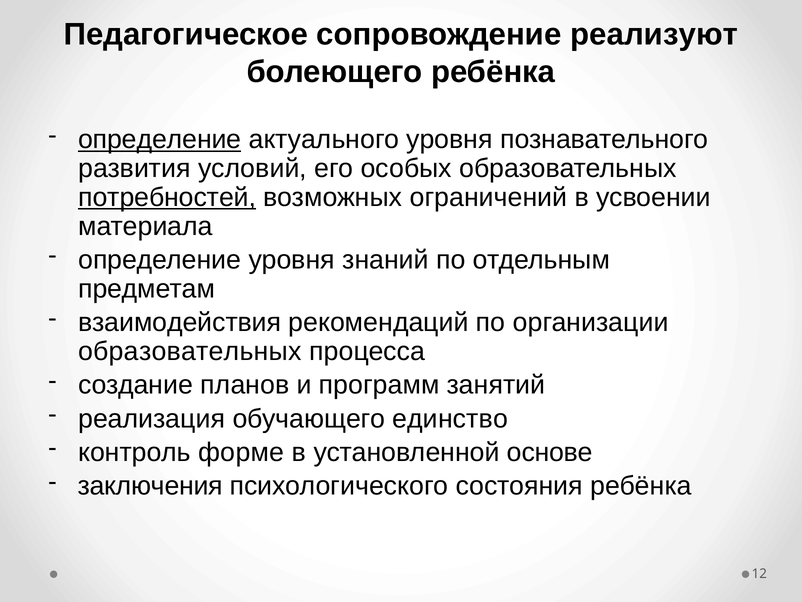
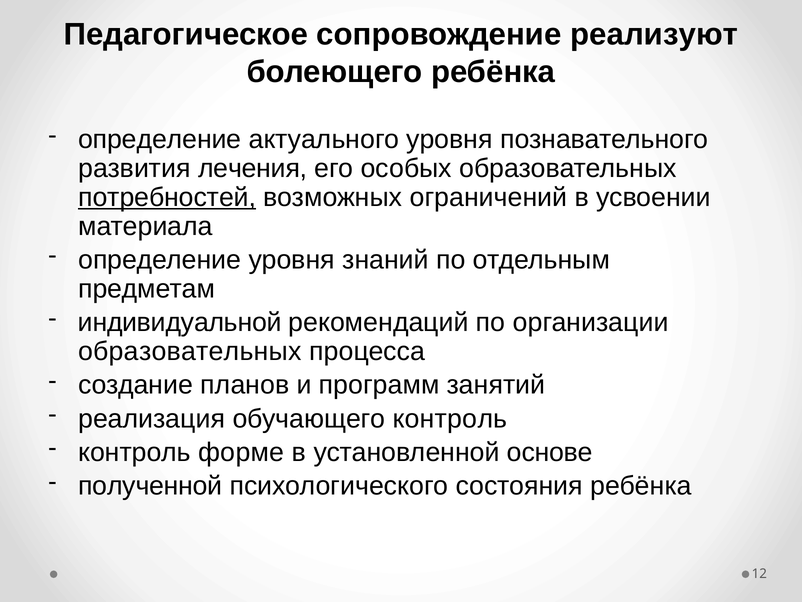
определение at (160, 140) underline: present -> none
условий: условий -> лечения
взаимодействия: взаимодействия -> индивидуальной
обучающего единство: единство -> контроль
заключения: заключения -> полученной
